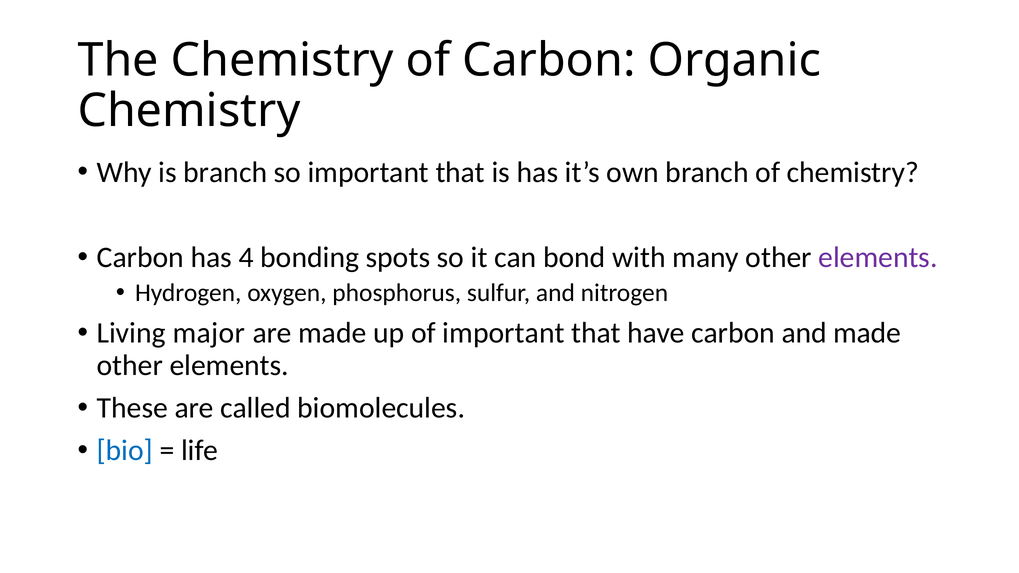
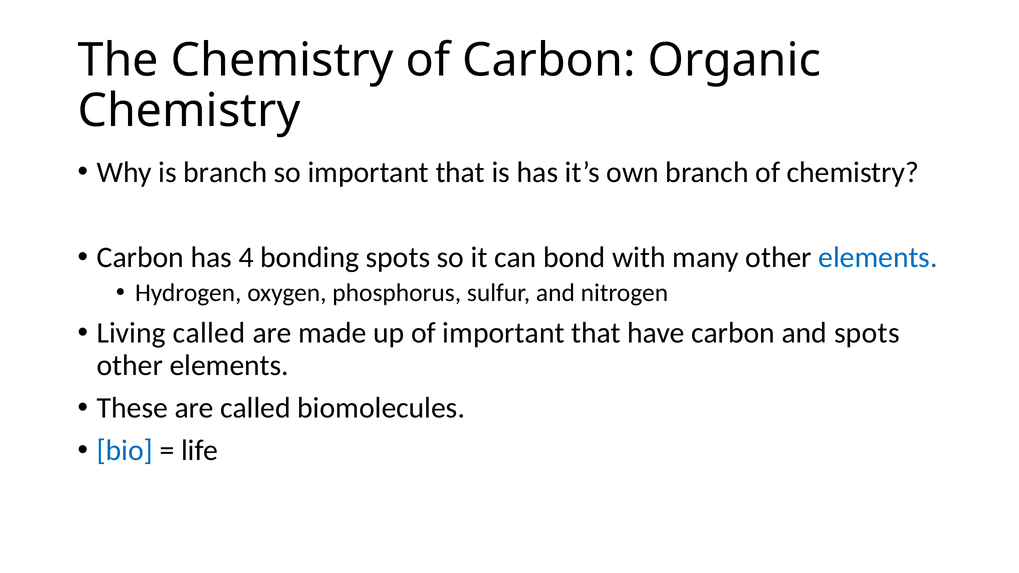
elements at (878, 258) colour: purple -> blue
Living major: major -> called
and made: made -> spots
